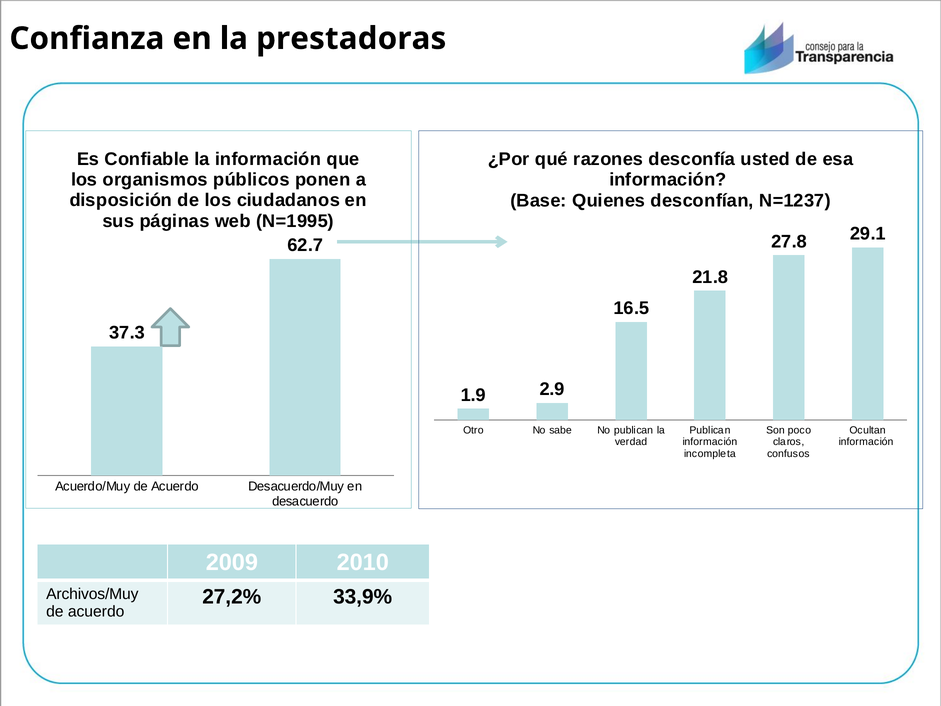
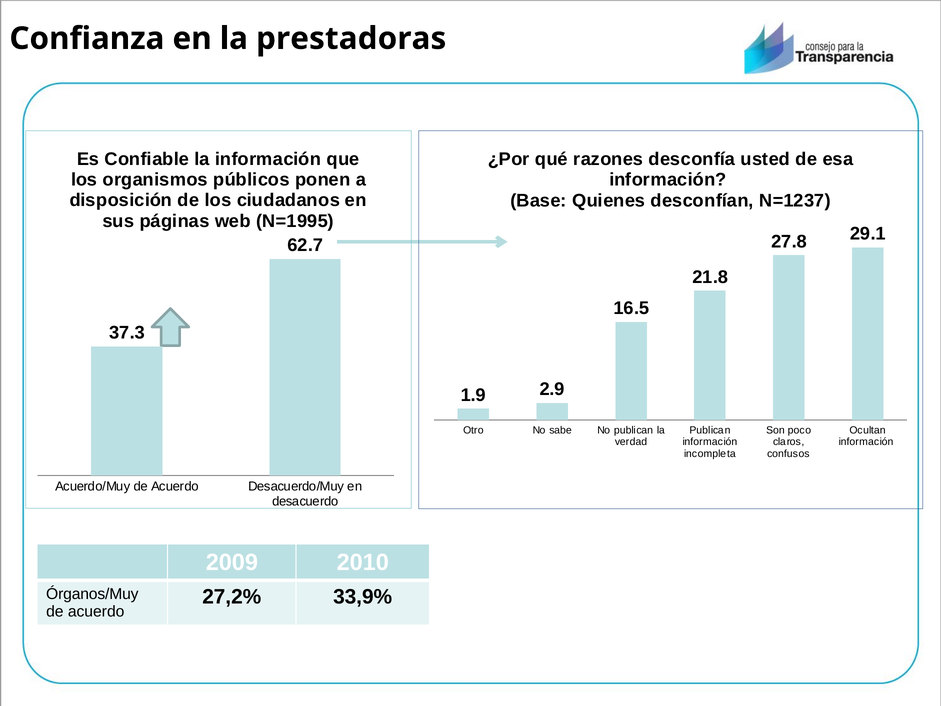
Archivos/Muy: Archivos/Muy -> Órganos/Muy
